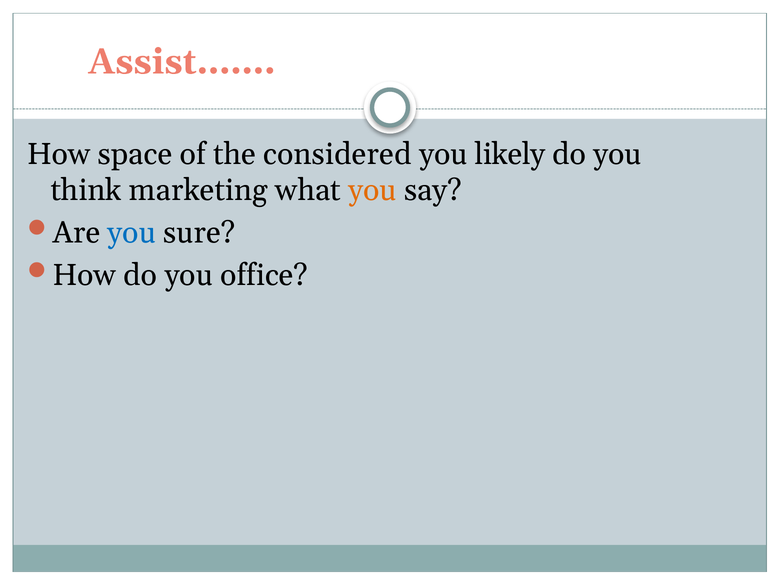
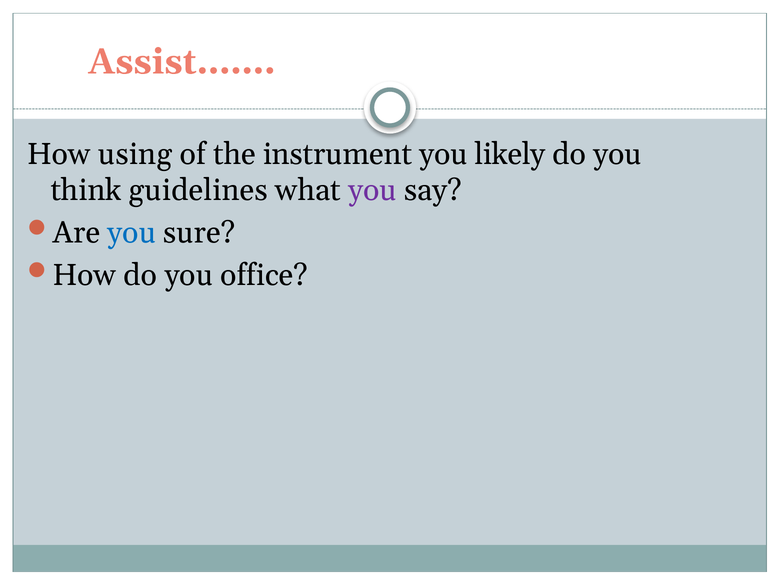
space: space -> using
considered: considered -> instrument
marketing: marketing -> guidelines
you at (372, 190) colour: orange -> purple
